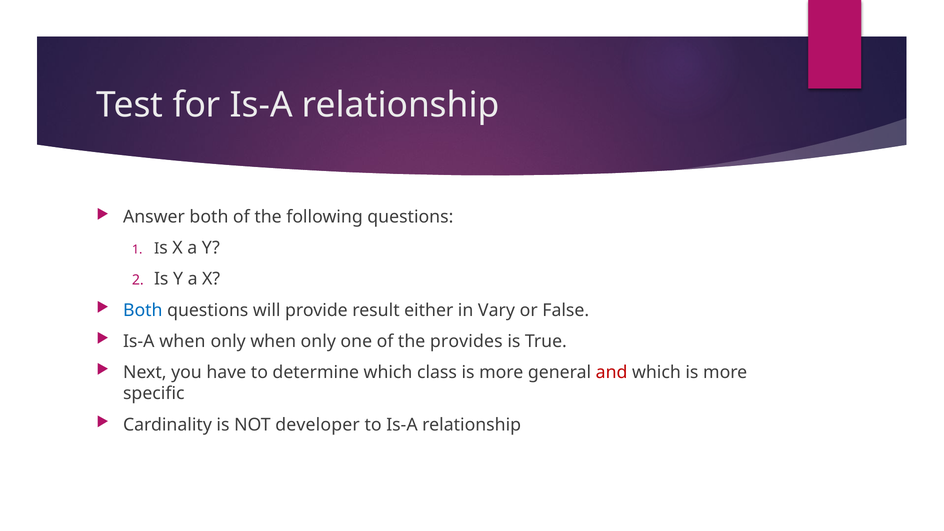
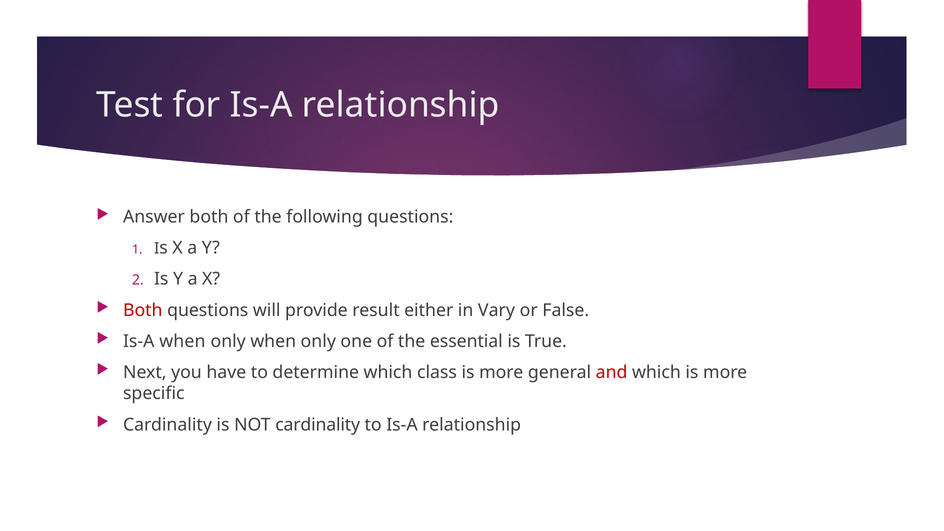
Both at (143, 310) colour: blue -> red
provides: provides -> essential
NOT developer: developer -> cardinality
